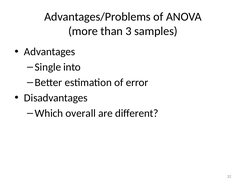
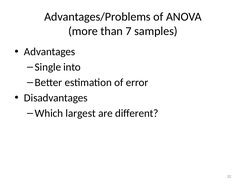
3: 3 -> 7
overall: overall -> largest
